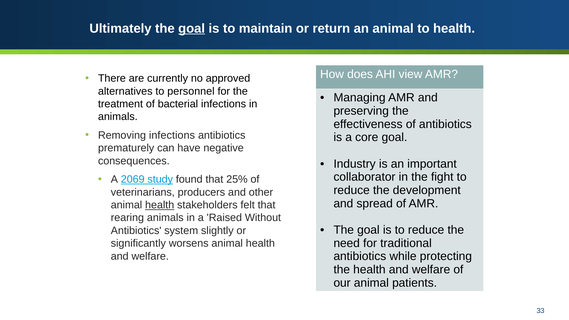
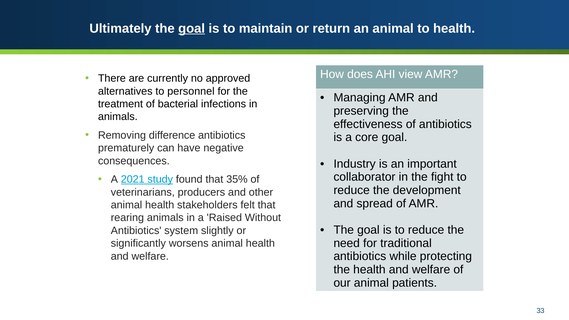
Removing infections: infections -> difference
2069: 2069 -> 2021
25%: 25% -> 35%
health at (160, 205) underline: present -> none
